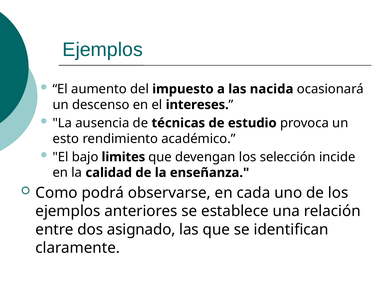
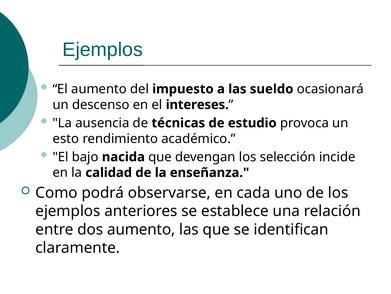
nacida: nacida -> sueldo
limites: limites -> nacida
dos asignado: asignado -> aumento
